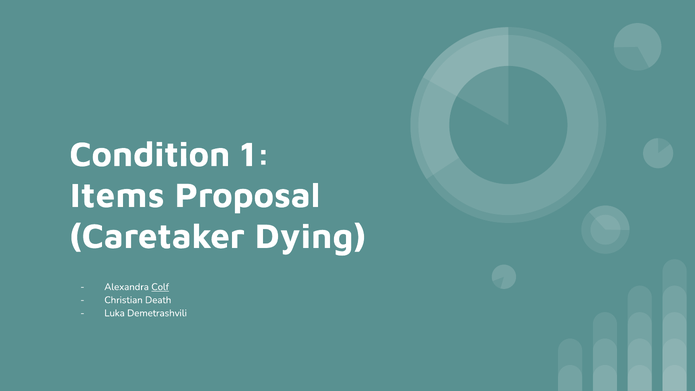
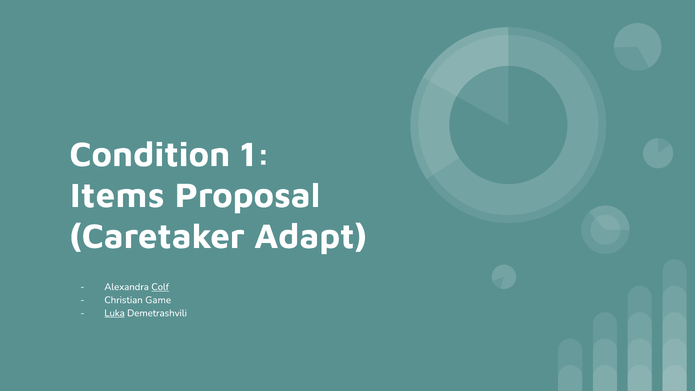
Dying: Dying -> Adapt
Death: Death -> Game
Luka underline: none -> present
